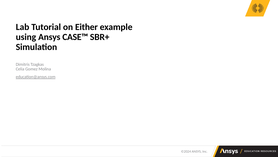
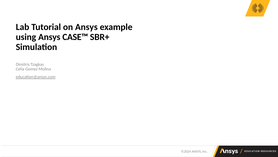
on Either: Either -> Ansys
